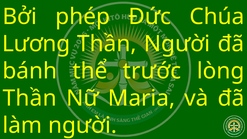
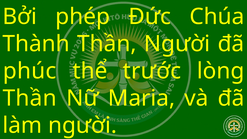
Lương: Lương -> Thành
bánh: bánh -> phúc
